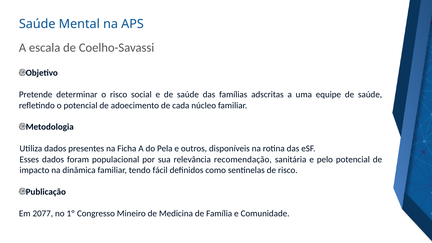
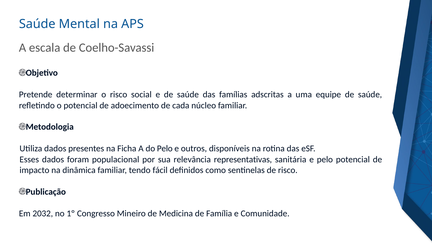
do Pela: Pela -> Pelo
recomendação: recomendação -> representativas
2077: 2077 -> 2032
